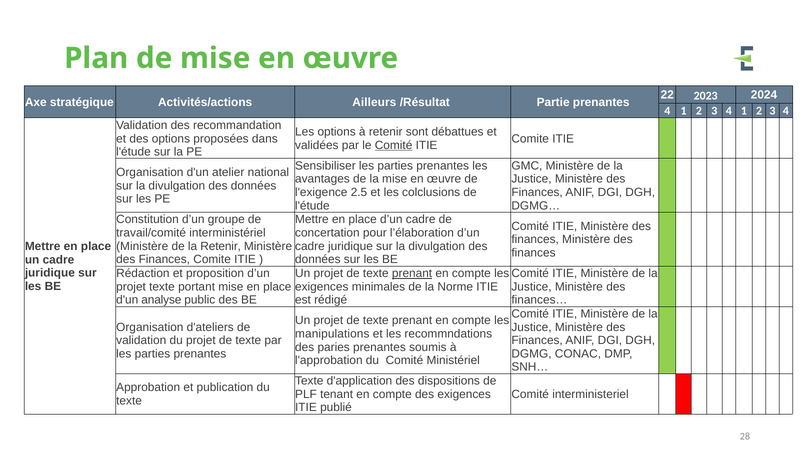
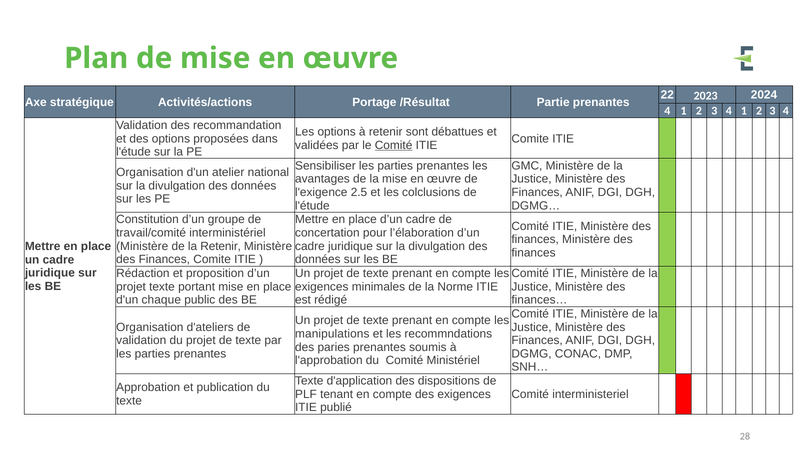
Ailleurs: Ailleurs -> Portage
prenant at (412, 273) underline: present -> none
analyse: analyse -> chaque
